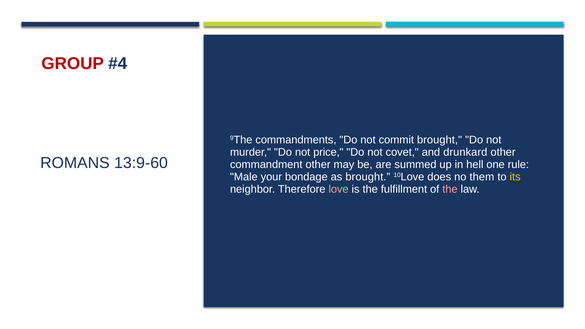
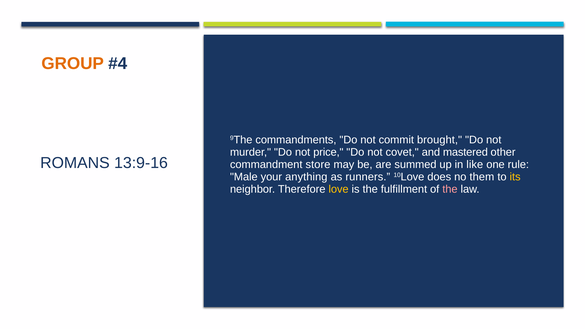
GROUP colour: red -> orange
drunkard: drunkard -> mastered
13:9-60: 13:9-60 -> 13:9-16
commandment other: other -> store
hell: hell -> like
bondage: bondage -> anything
as brought: brought -> runners
love colour: pink -> yellow
